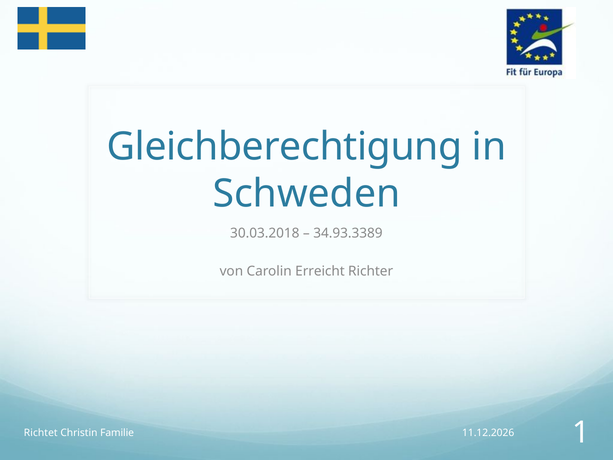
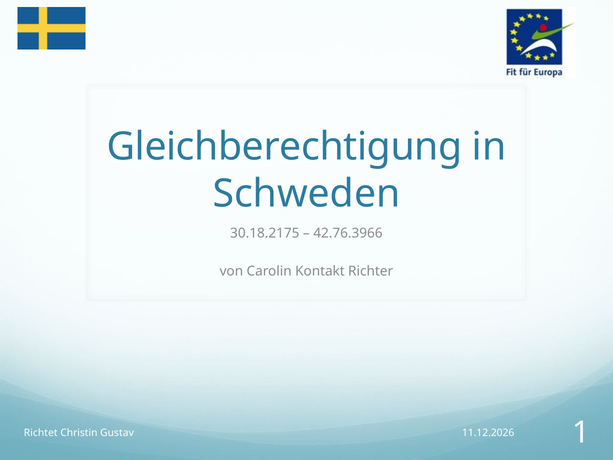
30.03.2018: 30.03.2018 -> 30.18.2175
34.93.3389: 34.93.3389 -> 42.76.3966
Erreicht: Erreicht -> Kontakt
Familie: Familie -> Gustav
